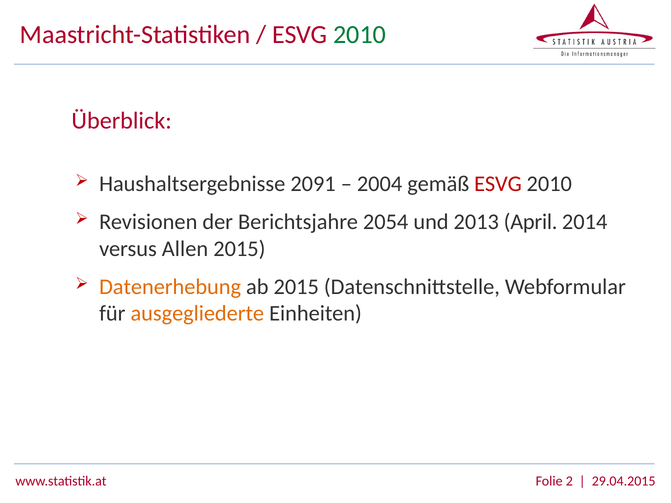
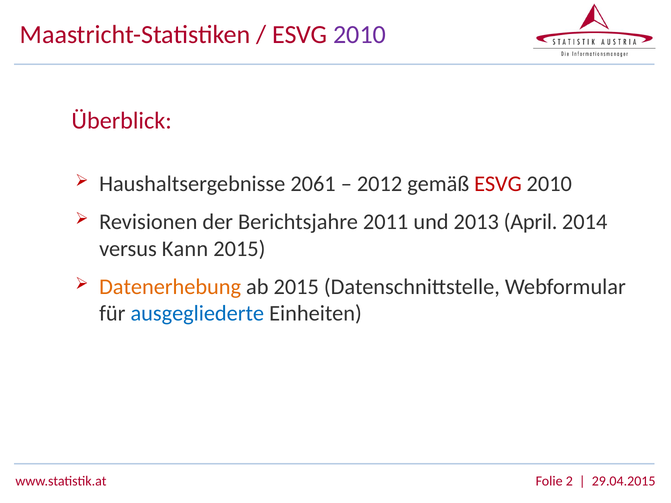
2010 at (360, 35) colour: green -> purple
2091: 2091 -> 2061
2004: 2004 -> 2012
2054: 2054 -> 2011
Allen: Allen -> Kann
ausgegliederte colour: orange -> blue
